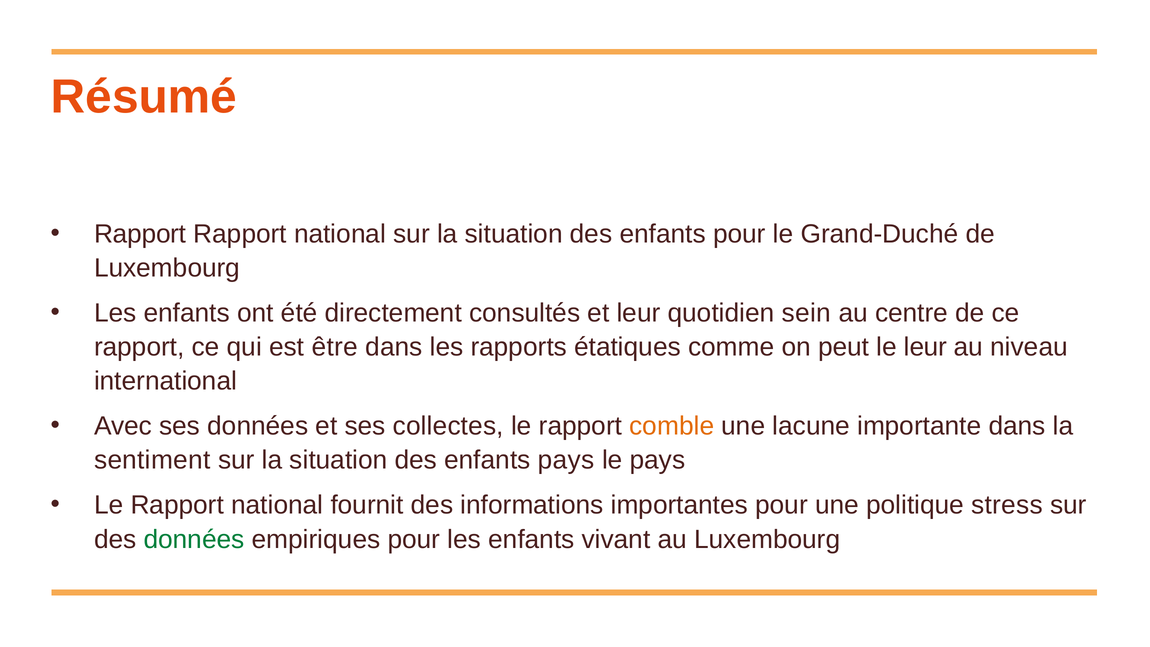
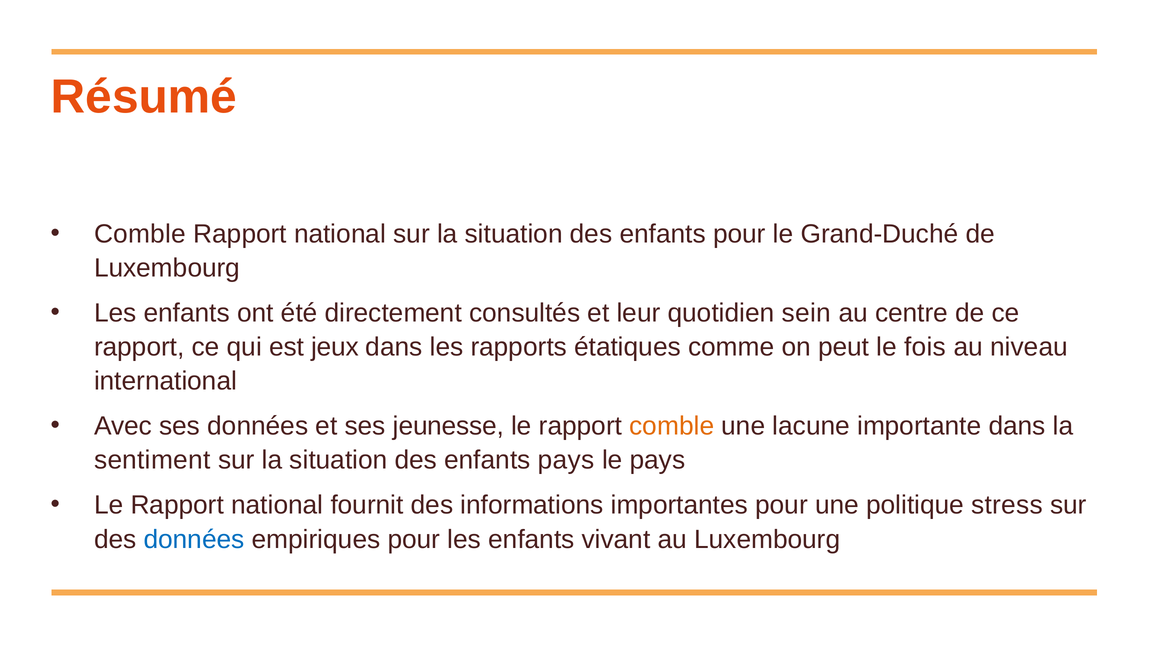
Rapport at (140, 234): Rapport -> Comble
être: être -> jeux
le leur: leur -> fois
collectes: collectes -> jeunesse
données at (194, 539) colour: green -> blue
